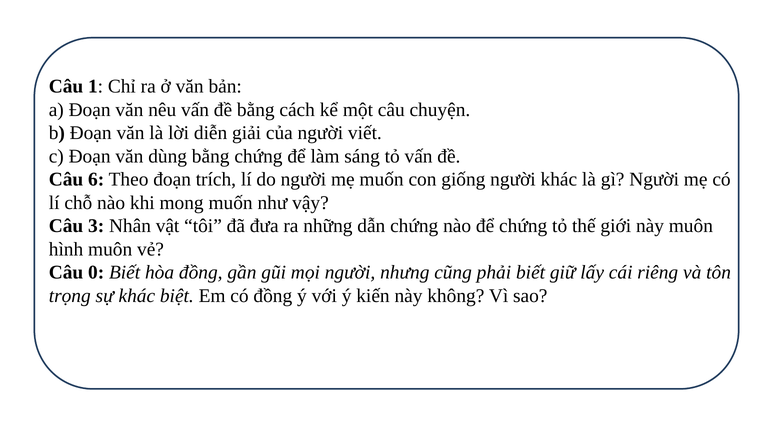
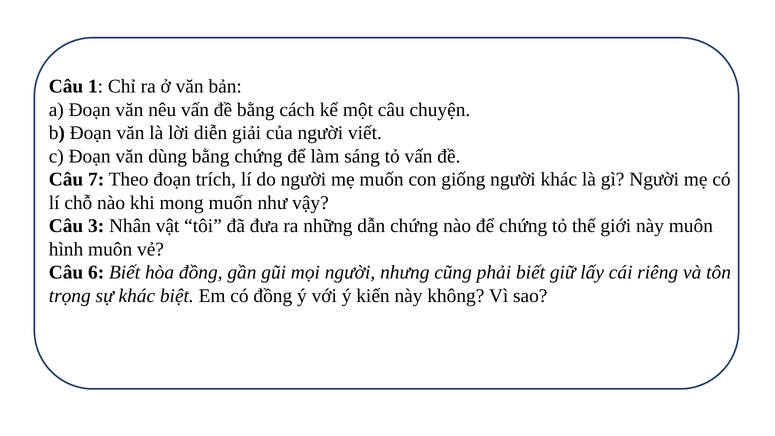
6: 6 -> 7
0: 0 -> 6
